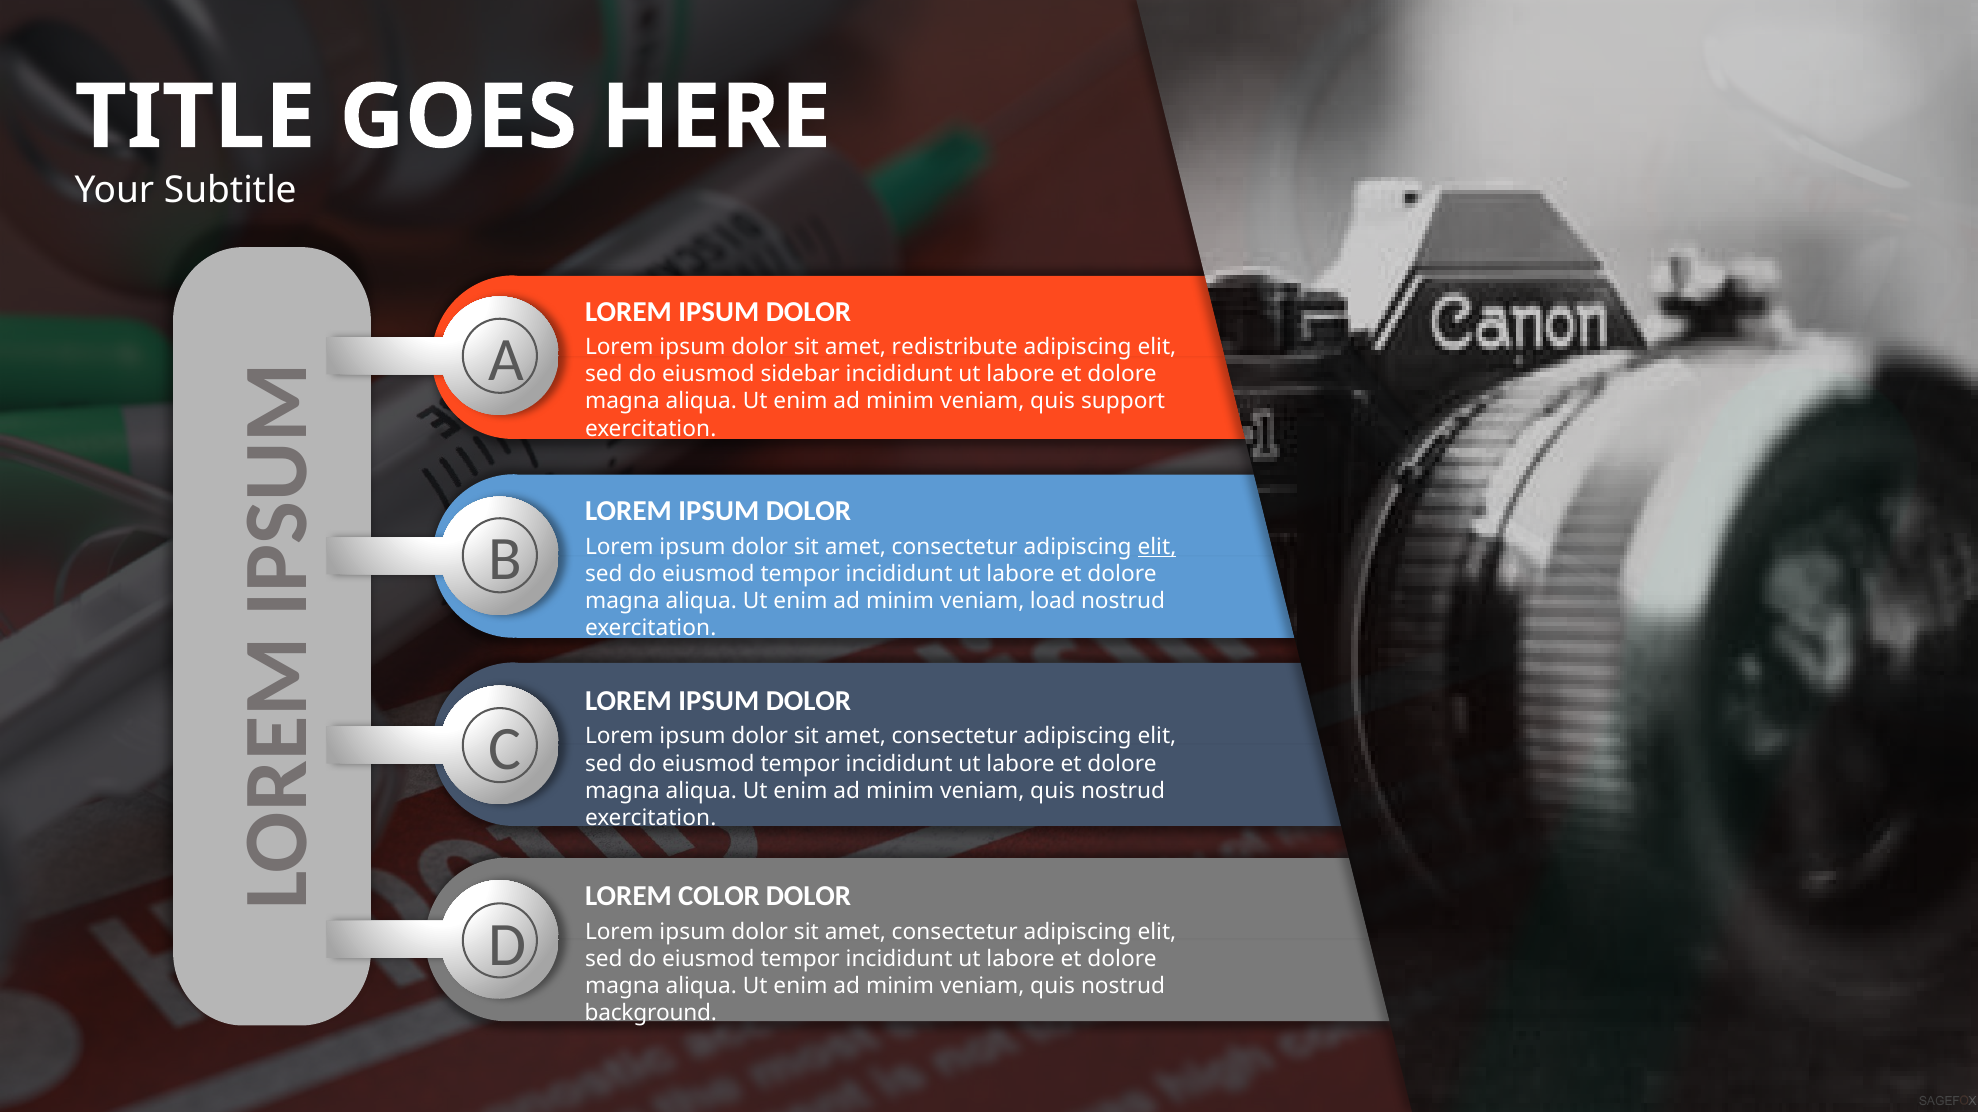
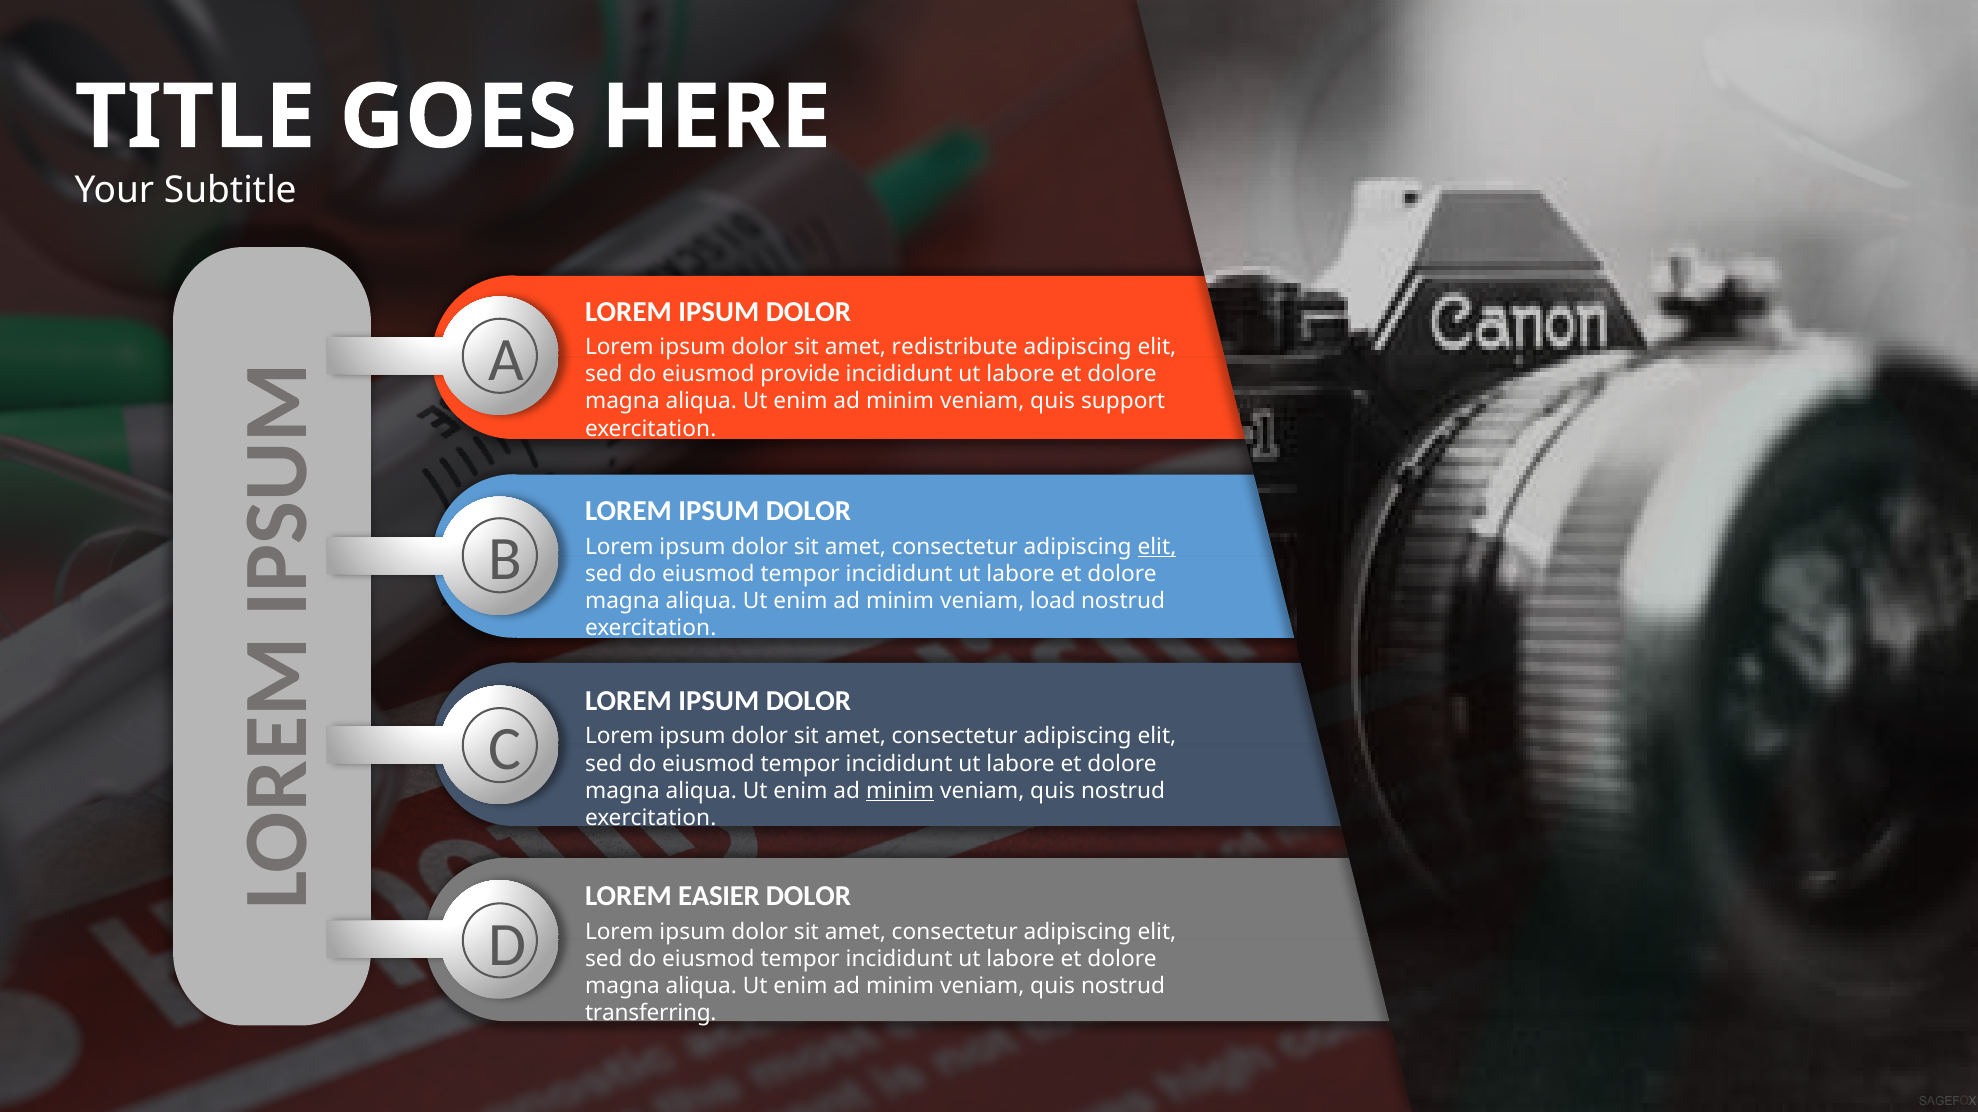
sidebar: sidebar -> provide
minim at (900, 791) underline: none -> present
COLOR: COLOR -> EASIER
background: background -> transferring
